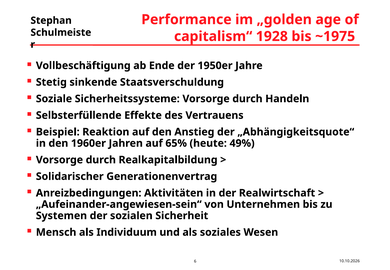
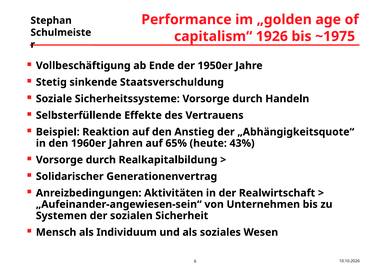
1928: 1928 -> 1926
49%: 49% -> 43%
